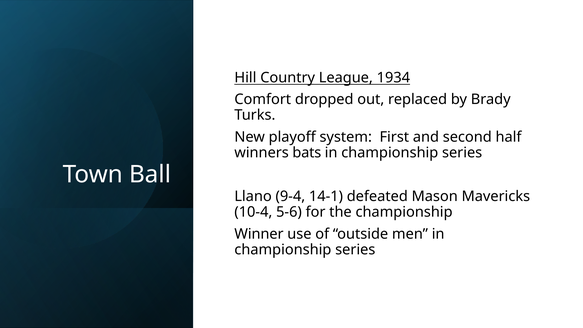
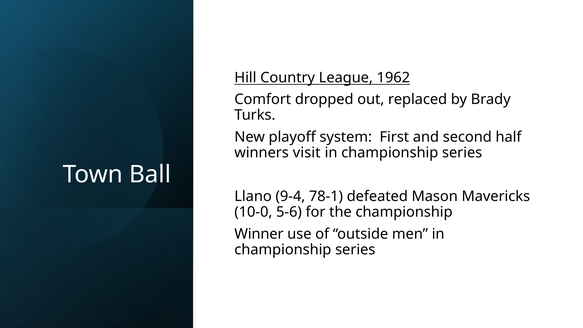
1934: 1934 -> 1962
bats: bats -> visit
14-1: 14-1 -> 78-1
10-4: 10-4 -> 10-0
